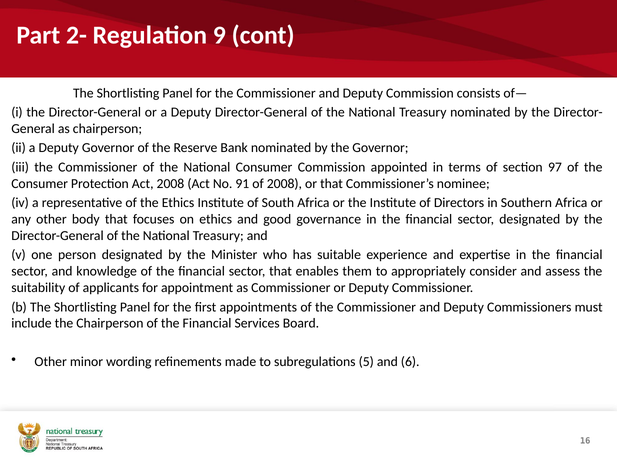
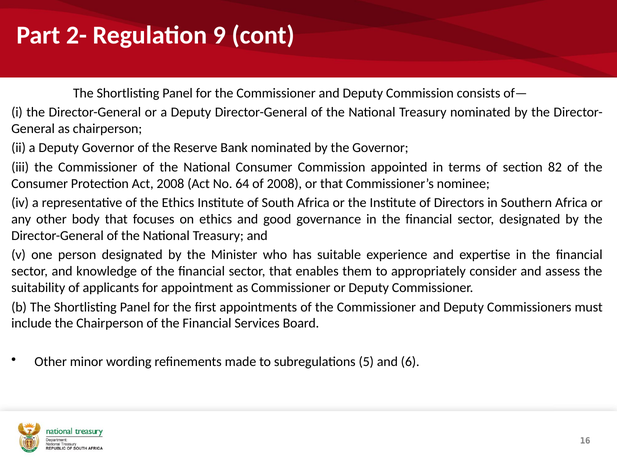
97: 97 -> 82
91: 91 -> 64
